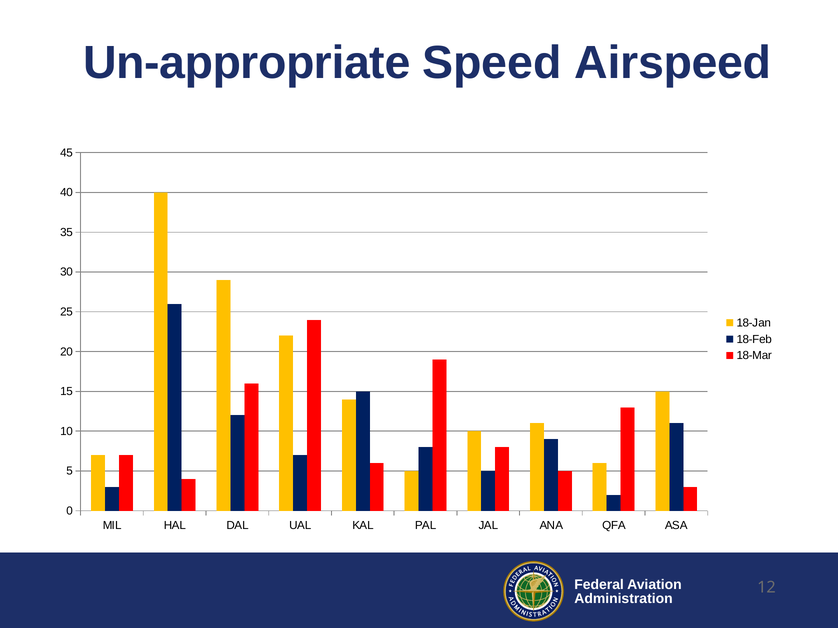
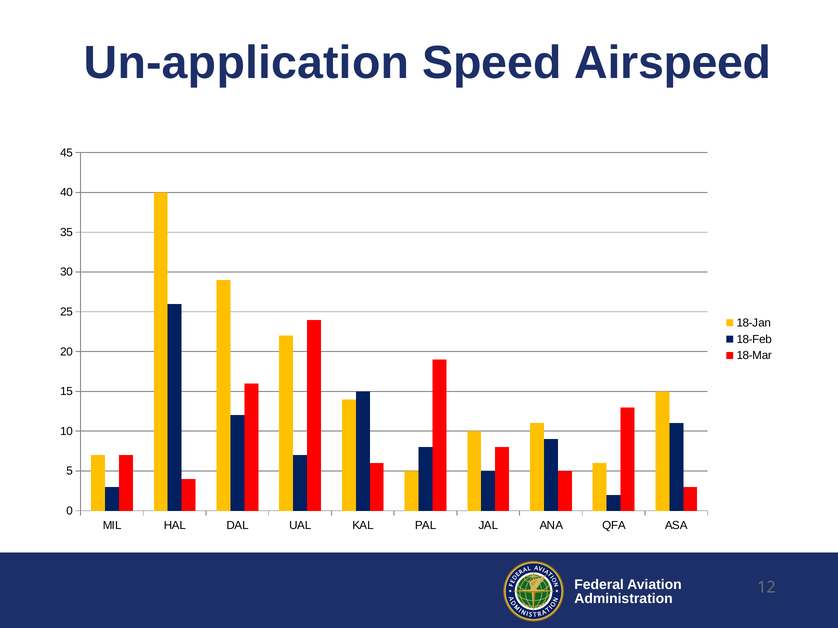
Un-appropriate: Un-appropriate -> Un-application
